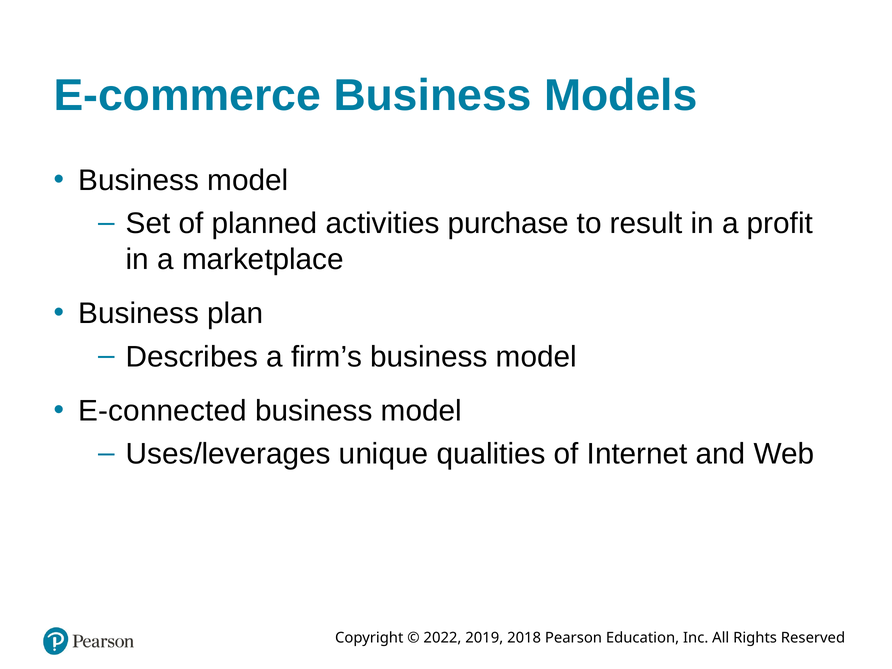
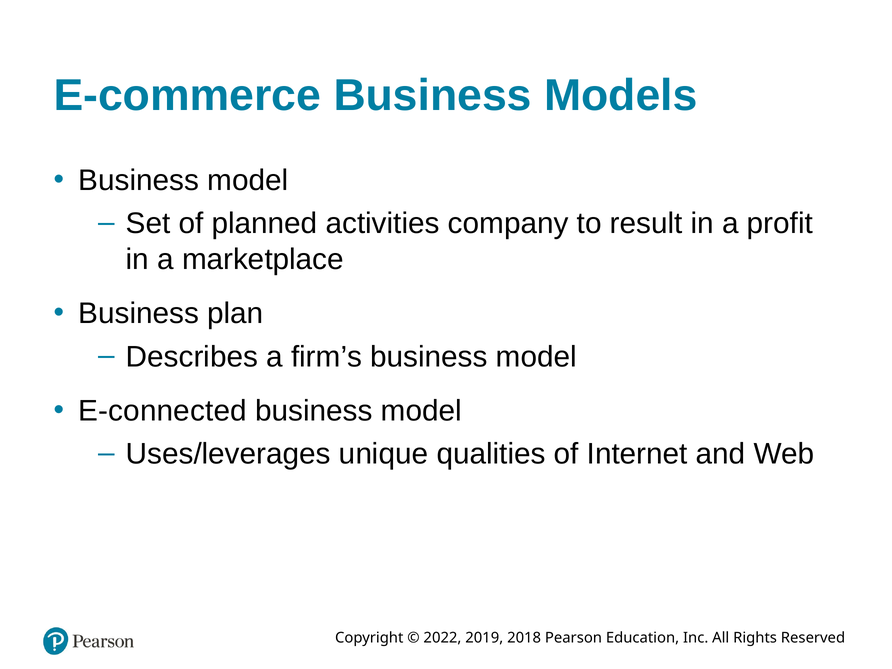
purchase: purchase -> company
